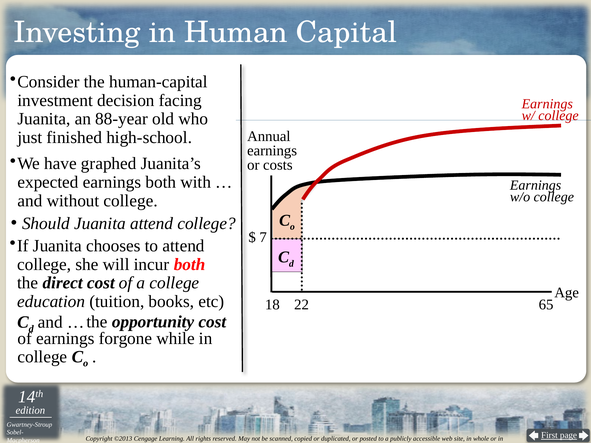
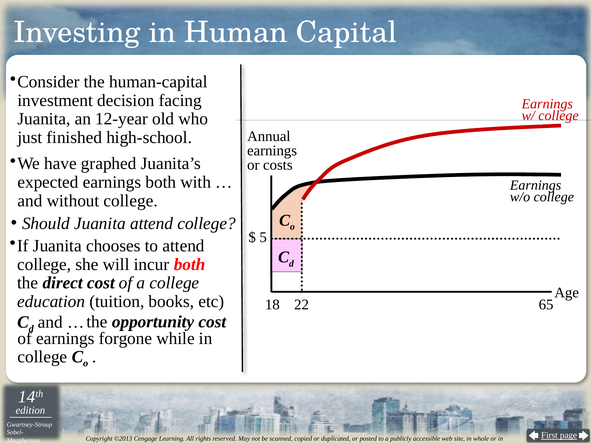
88-year: 88-year -> 12-year
7: 7 -> 5
